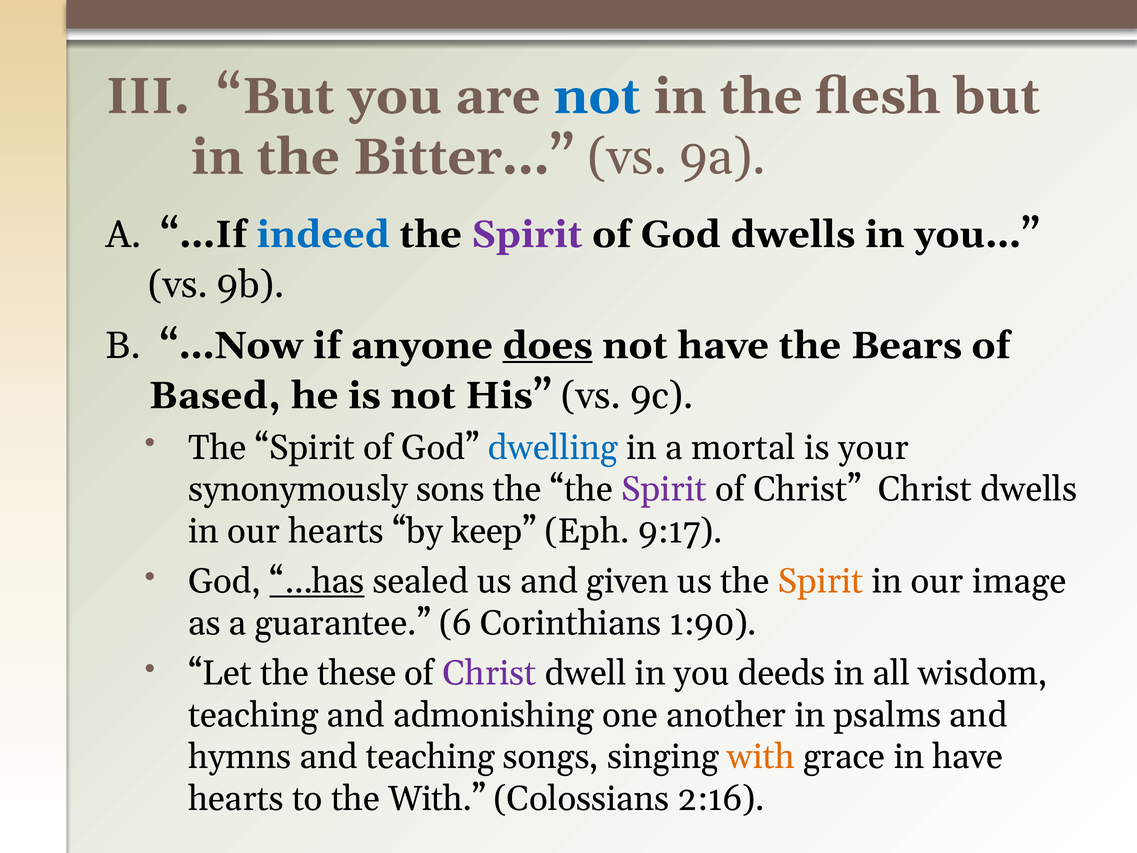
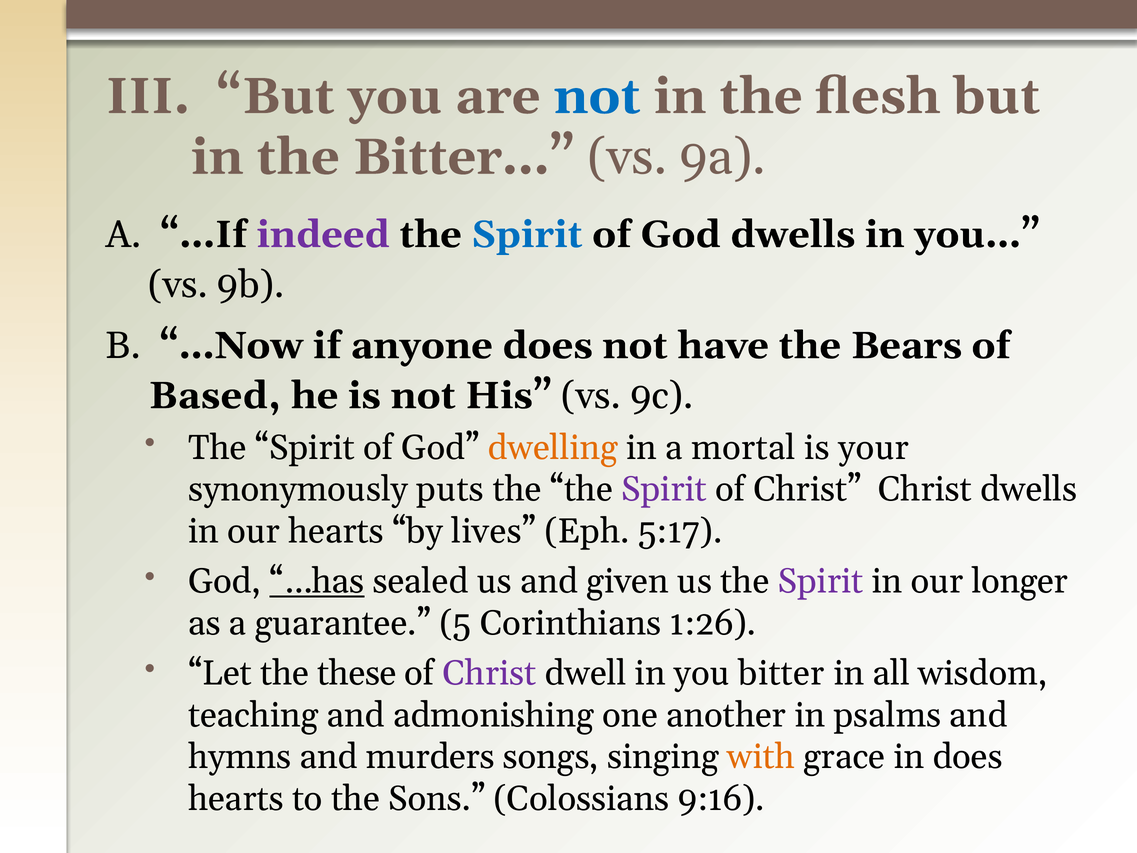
indeed colour: blue -> purple
Spirit at (527, 234) colour: purple -> blue
does at (548, 346) underline: present -> none
dwelling colour: blue -> orange
sons: sons -> puts
keep: keep -> lives
9:17: 9:17 -> 5:17
Spirit at (820, 581) colour: orange -> purple
image: image -> longer
6: 6 -> 5
1:90: 1:90 -> 1:26
deeds: deeds -> bitter
and teaching: teaching -> murders
in have: have -> does
the With: With -> Sons
2:16: 2:16 -> 9:16
